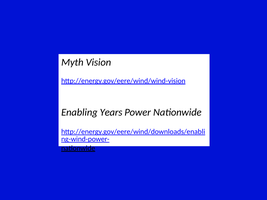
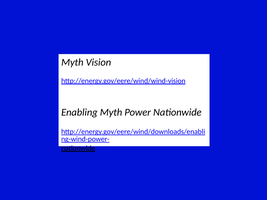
Enabling Years: Years -> Myth
